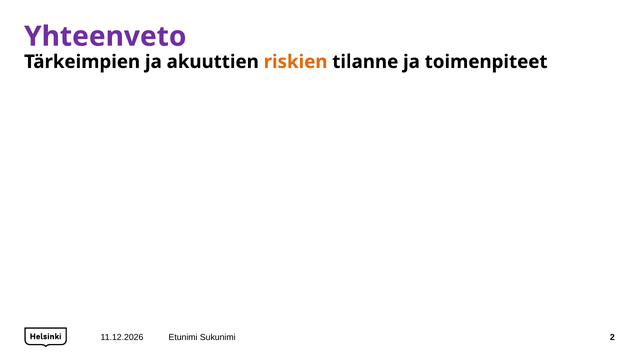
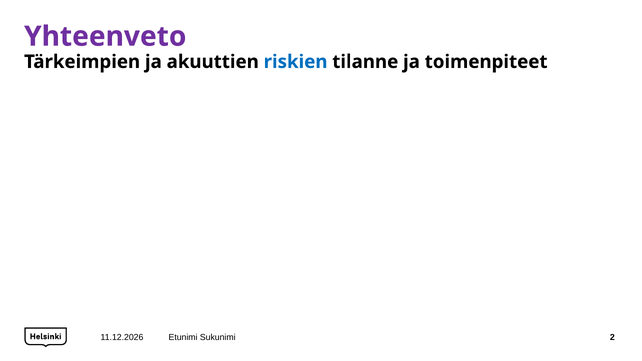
riskien colour: orange -> blue
